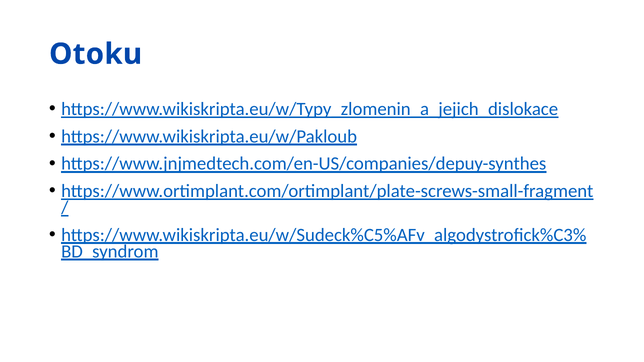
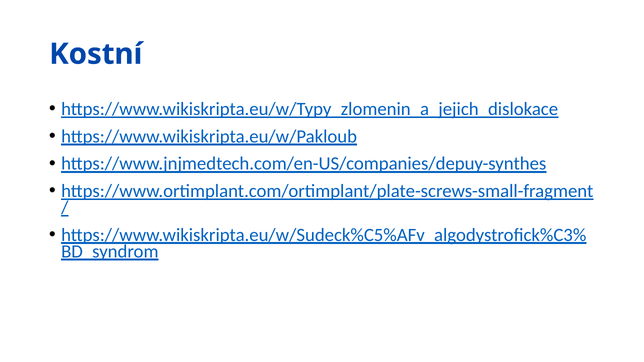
Otoku: Otoku -> Kostní
